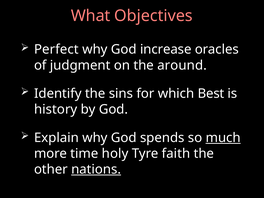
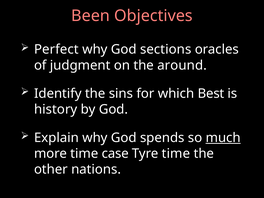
What: What -> Been
increase: increase -> sections
holy: holy -> case
Tyre faith: faith -> time
nations underline: present -> none
